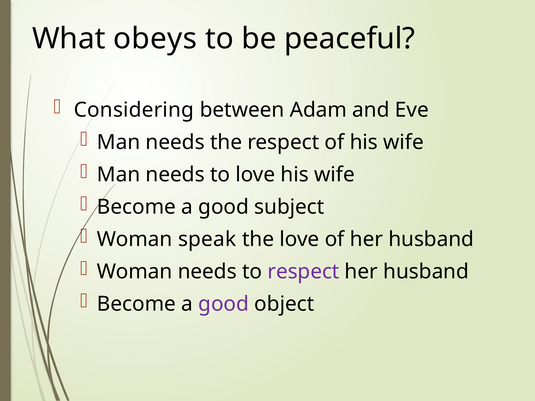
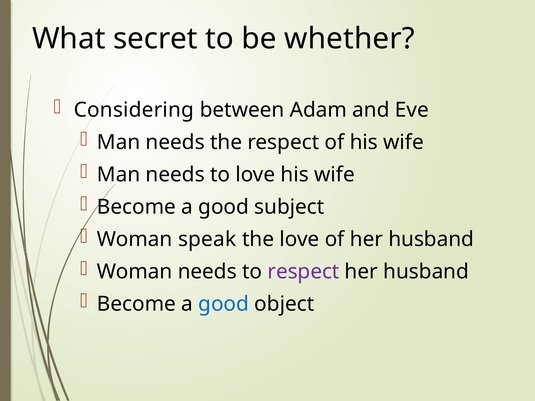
obeys: obeys -> secret
peaceful: peaceful -> whether
good at (224, 304) colour: purple -> blue
